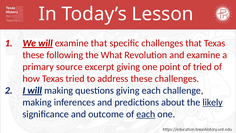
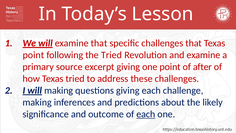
these at (33, 55): these -> point
the What: What -> Tried
of tried: tried -> after
likely underline: present -> none
